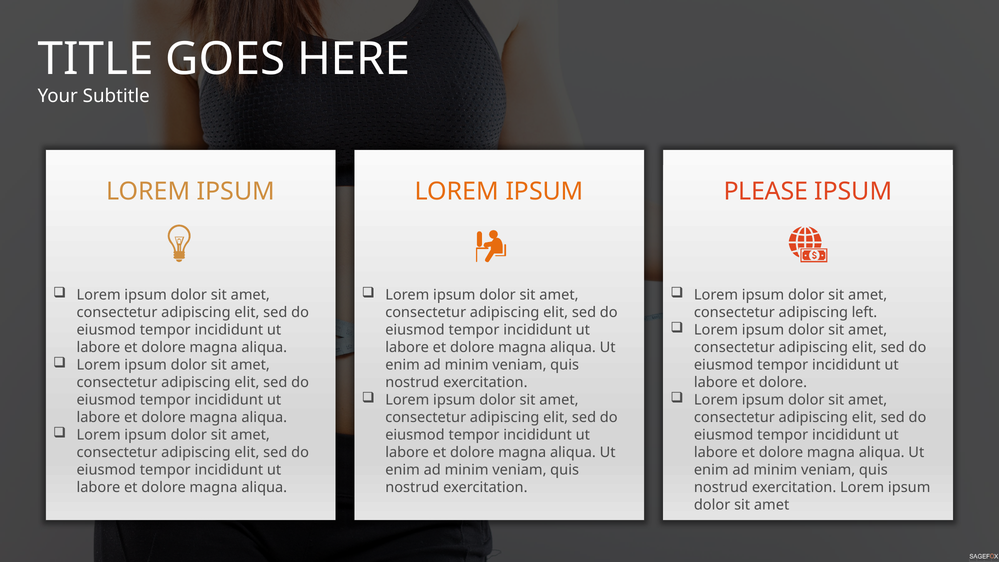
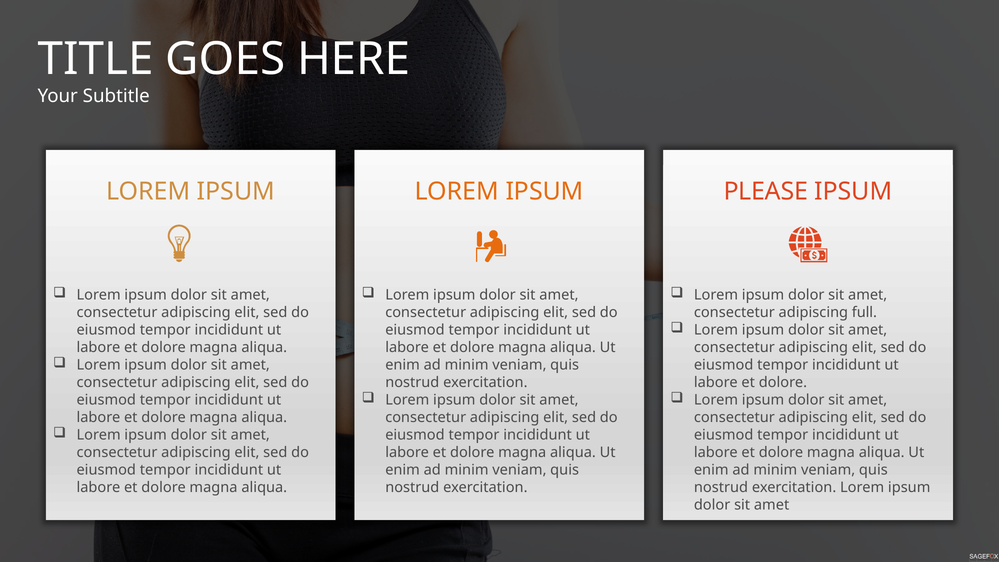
left: left -> full
